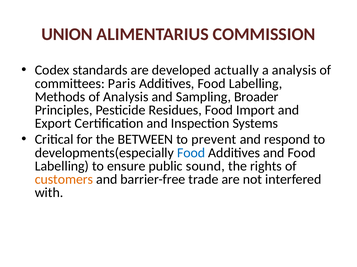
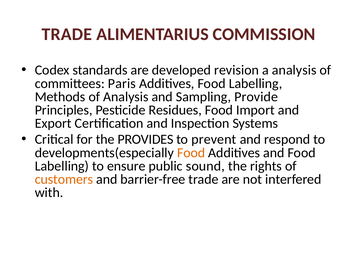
UNION at (67, 34): UNION -> TRADE
actually: actually -> revision
Broader: Broader -> Provide
BETWEEN: BETWEEN -> PROVIDES
Food at (191, 153) colour: blue -> orange
